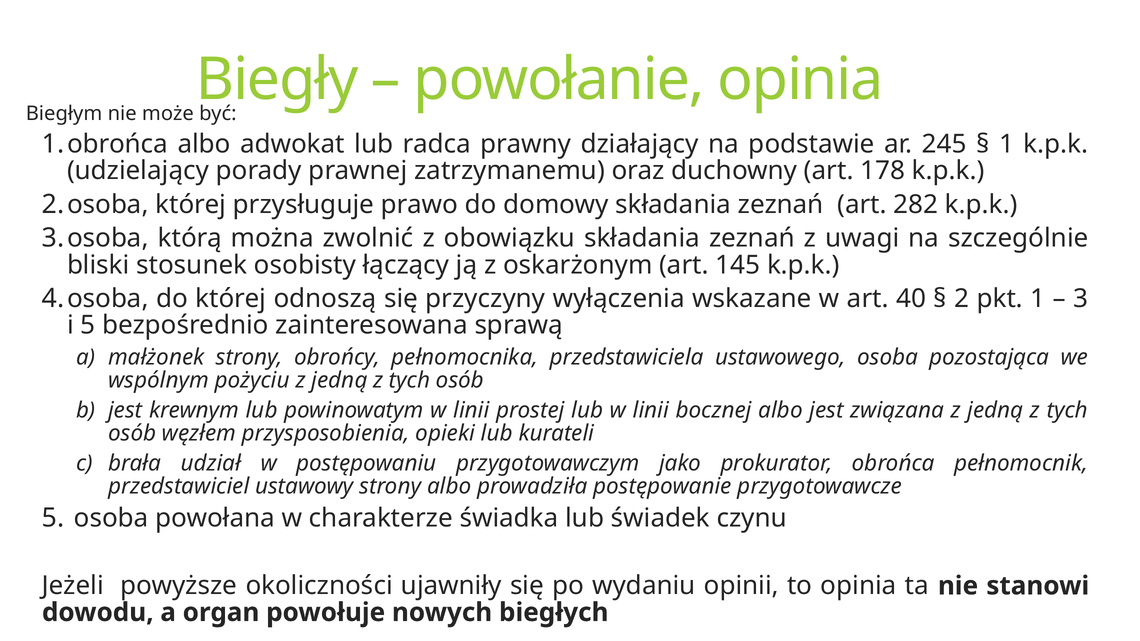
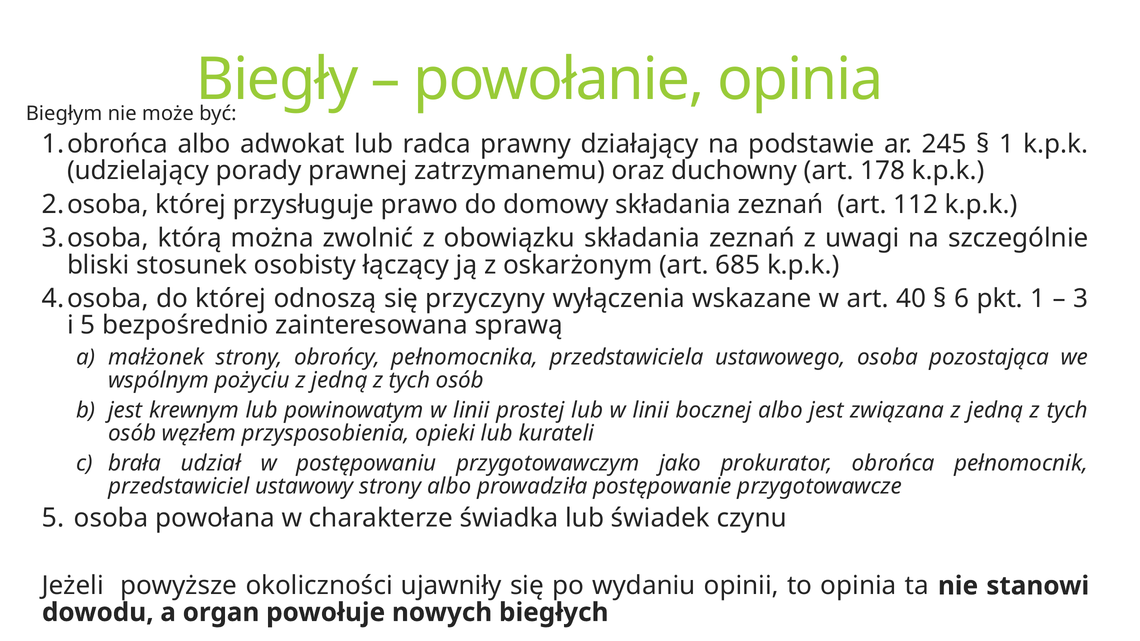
282: 282 -> 112
145: 145 -> 685
2: 2 -> 6
